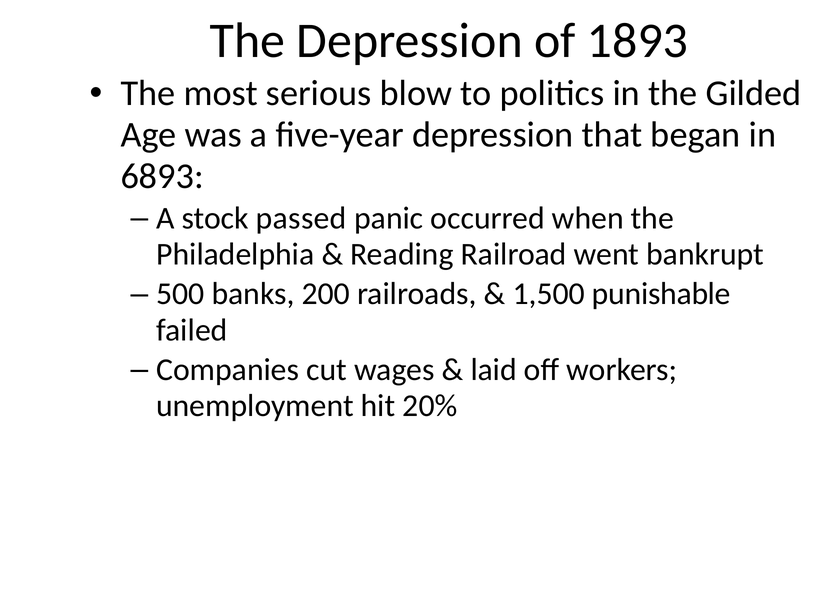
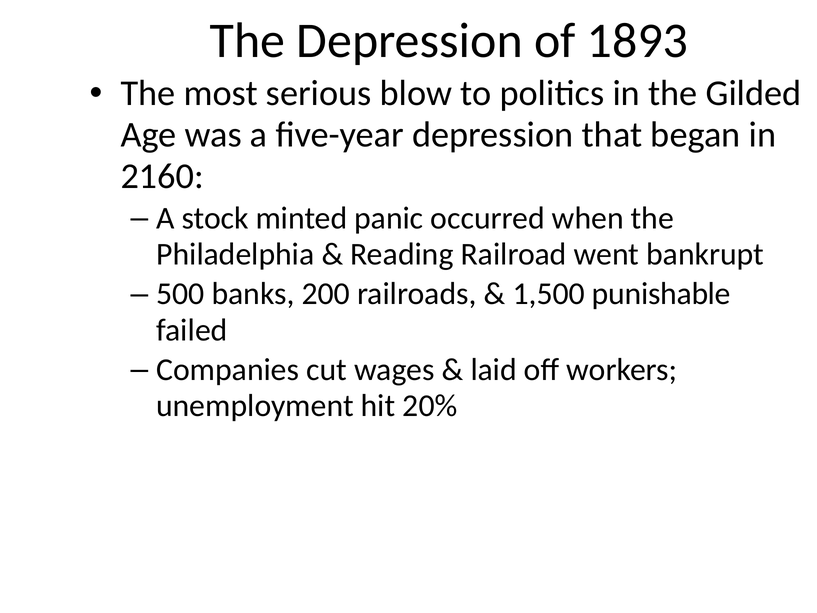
6893: 6893 -> 2160
passed: passed -> minted
